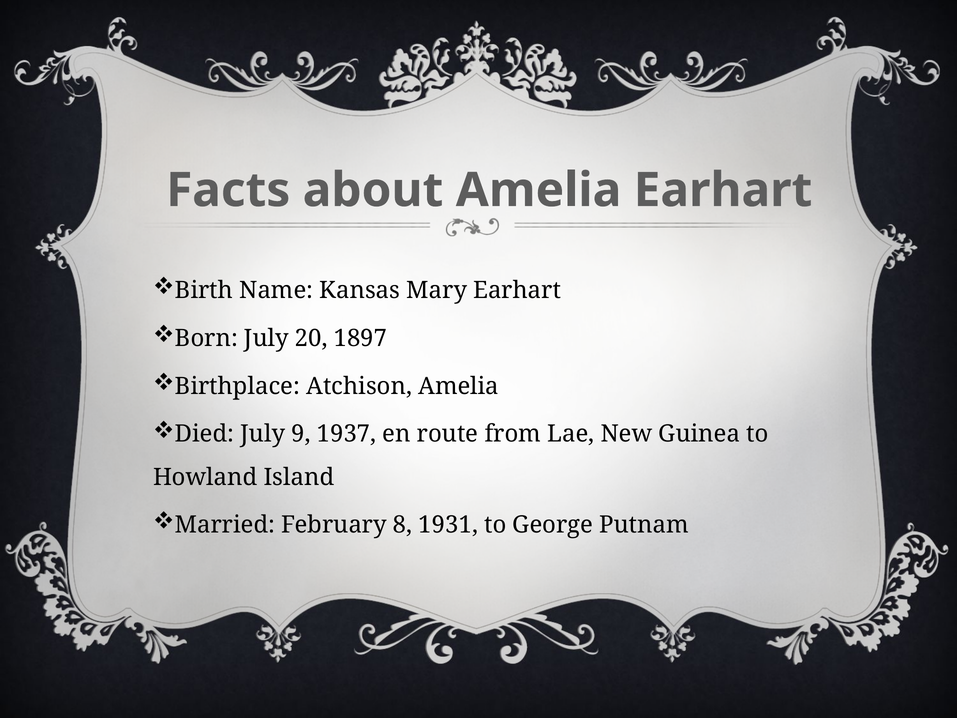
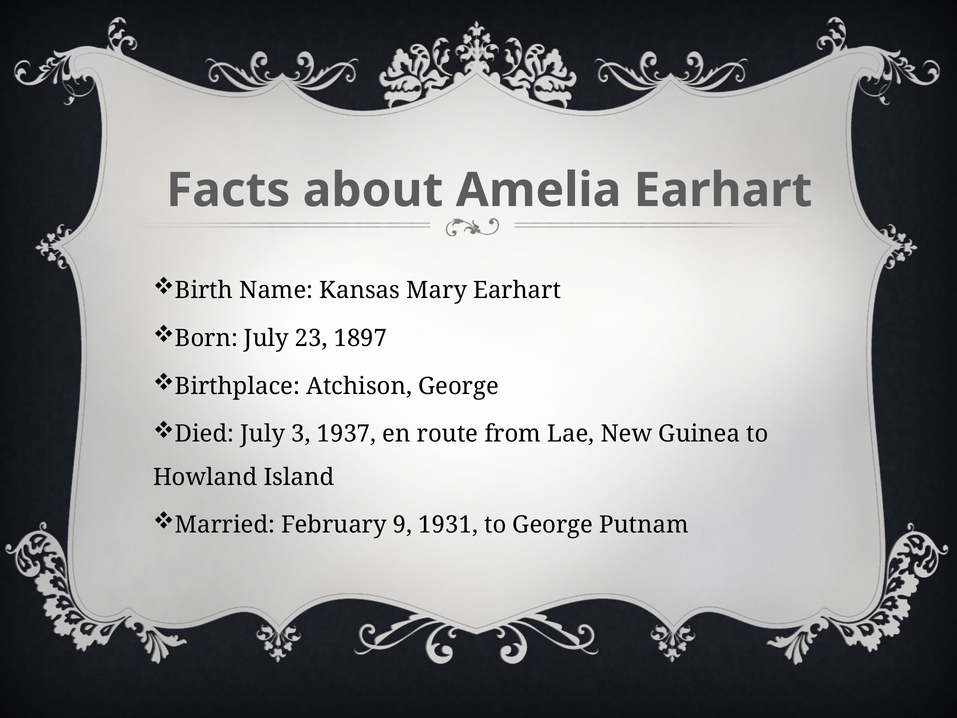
20: 20 -> 23
Atchison Amelia: Amelia -> George
9: 9 -> 3
8: 8 -> 9
